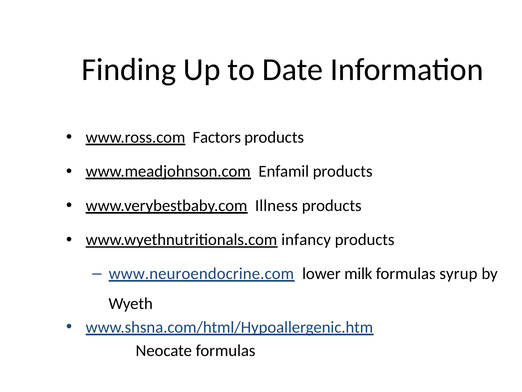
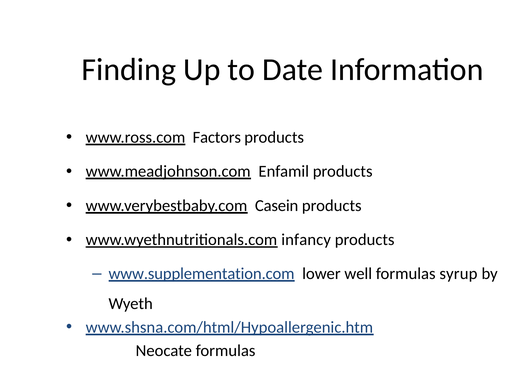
Illness: Illness -> Casein
www.neuroendocrine.com: www.neuroendocrine.com -> www.supplementation.com
milk: milk -> well
